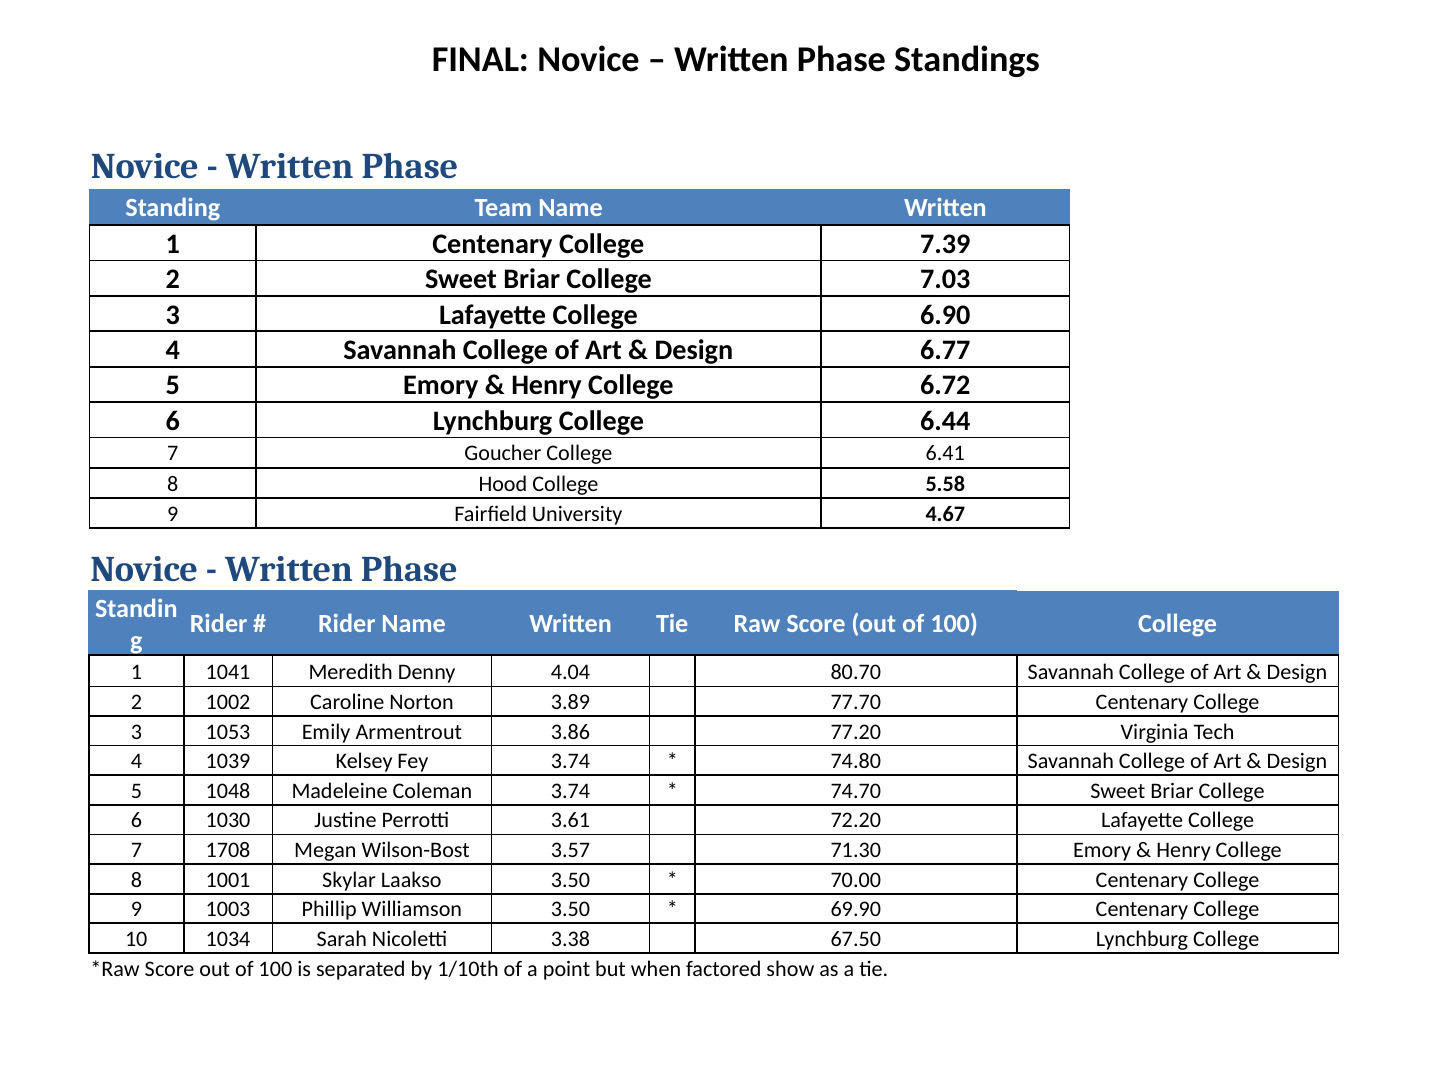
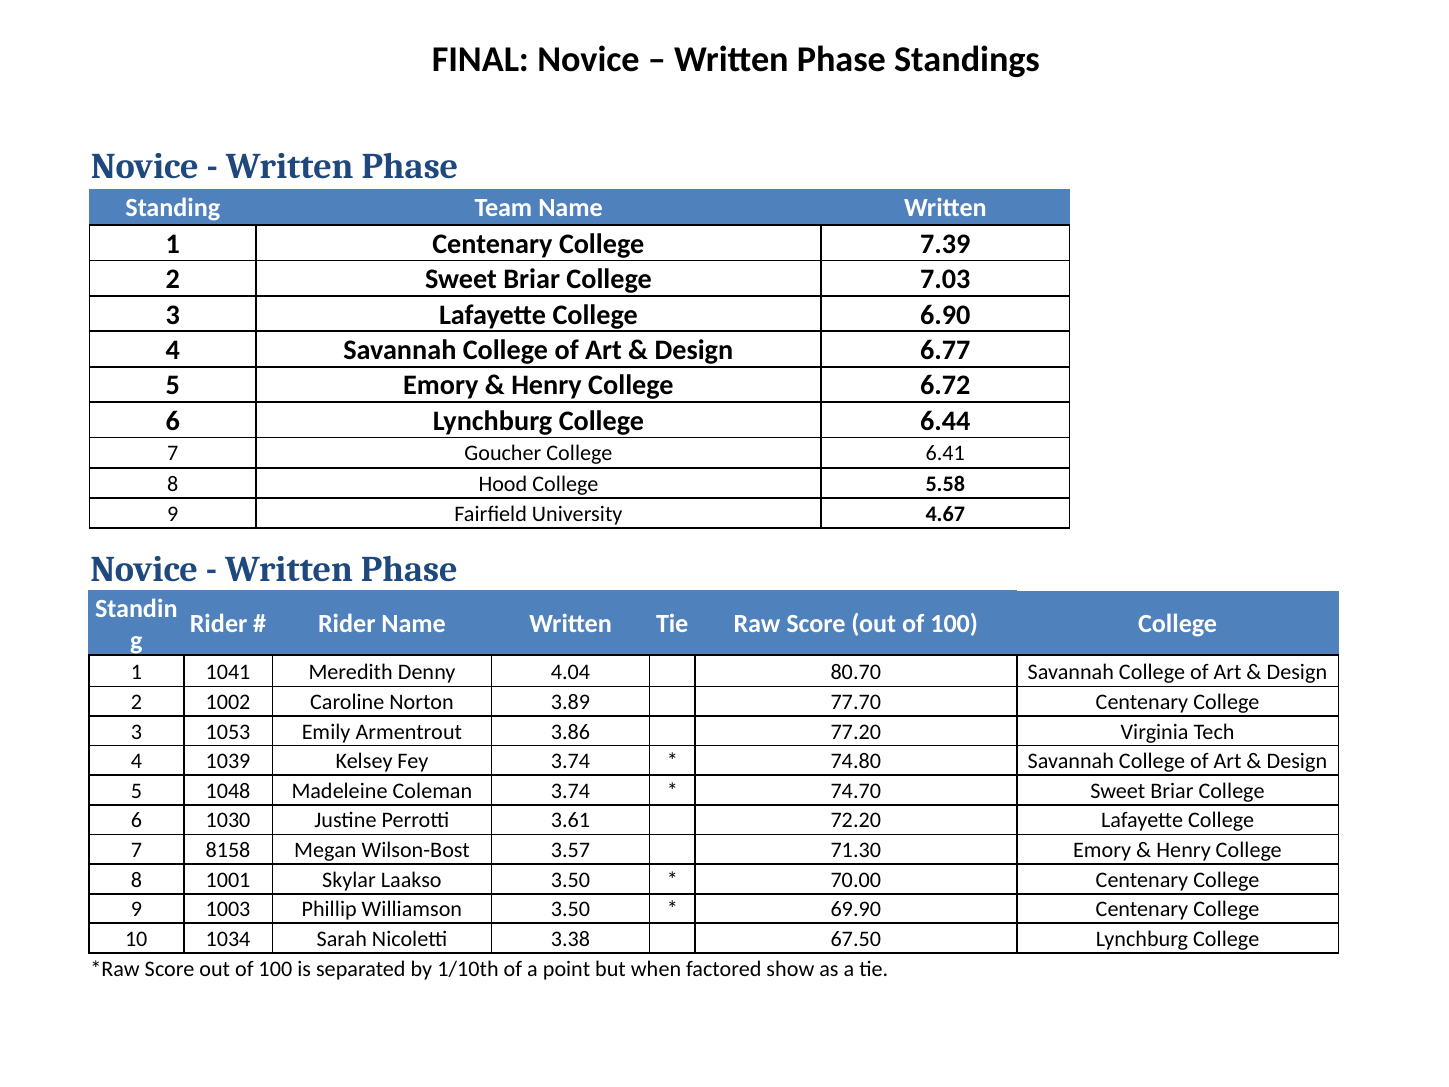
1708: 1708 -> 8158
